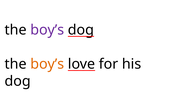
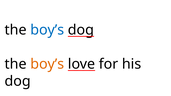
boy’s at (47, 30) colour: purple -> blue
